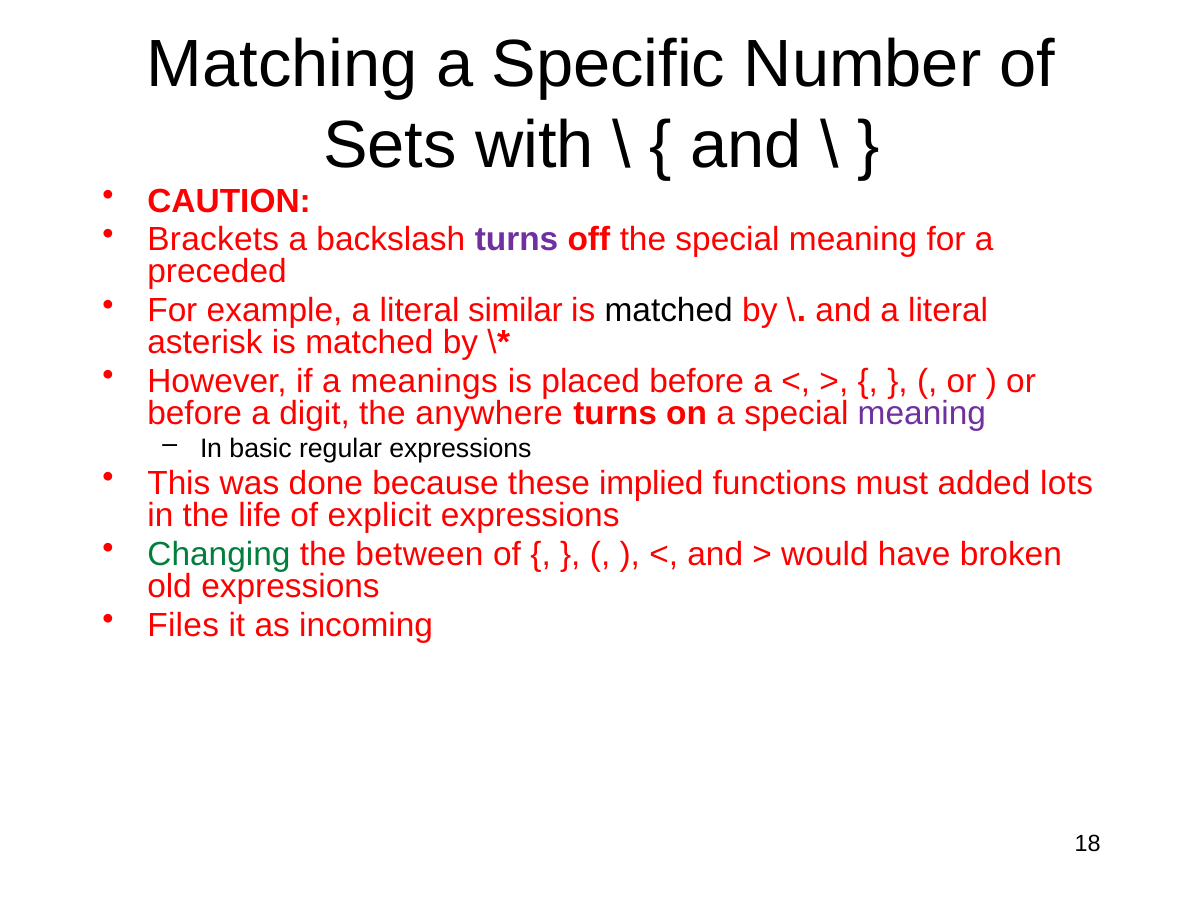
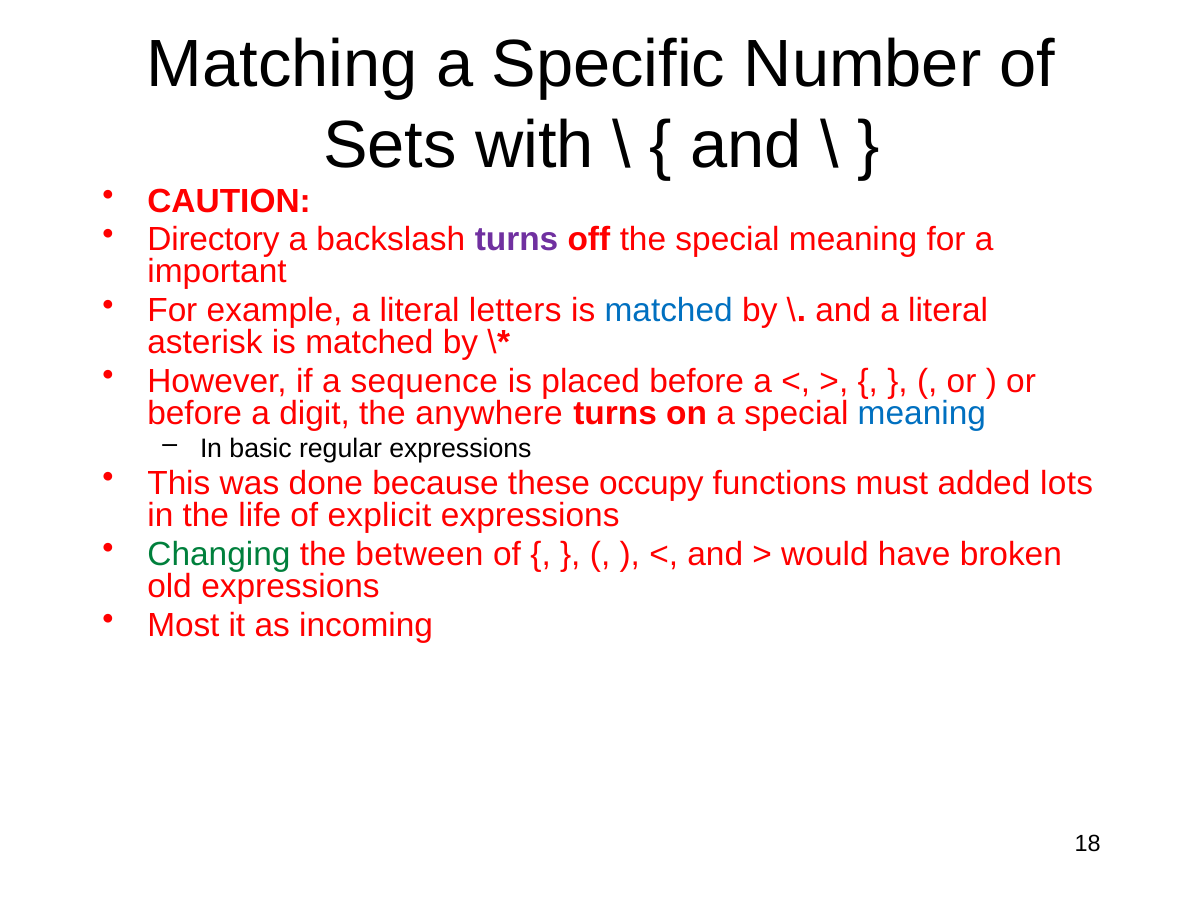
Brackets: Brackets -> Directory
preceded: preceded -> important
similar: similar -> letters
matched at (669, 311) colour: black -> blue
meanings: meanings -> sequence
meaning at (922, 414) colour: purple -> blue
implied: implied -> occupy
Files: Files -> Most
